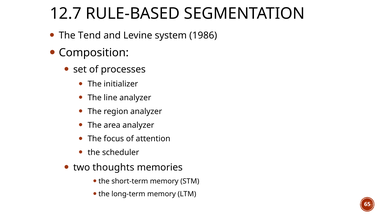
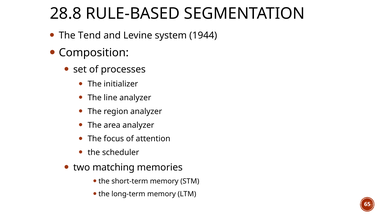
12.7: 12.7 -> 28.8
1986: 1986 -> 1944
thoughts: thoughts -> matching
